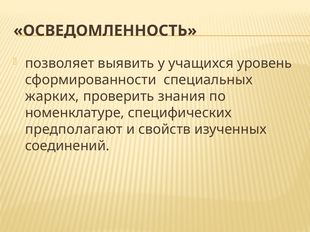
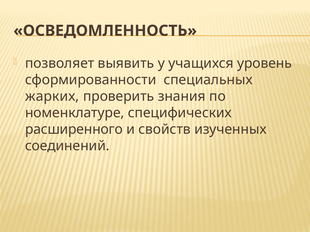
предполагают: предполагают -> расширенного
